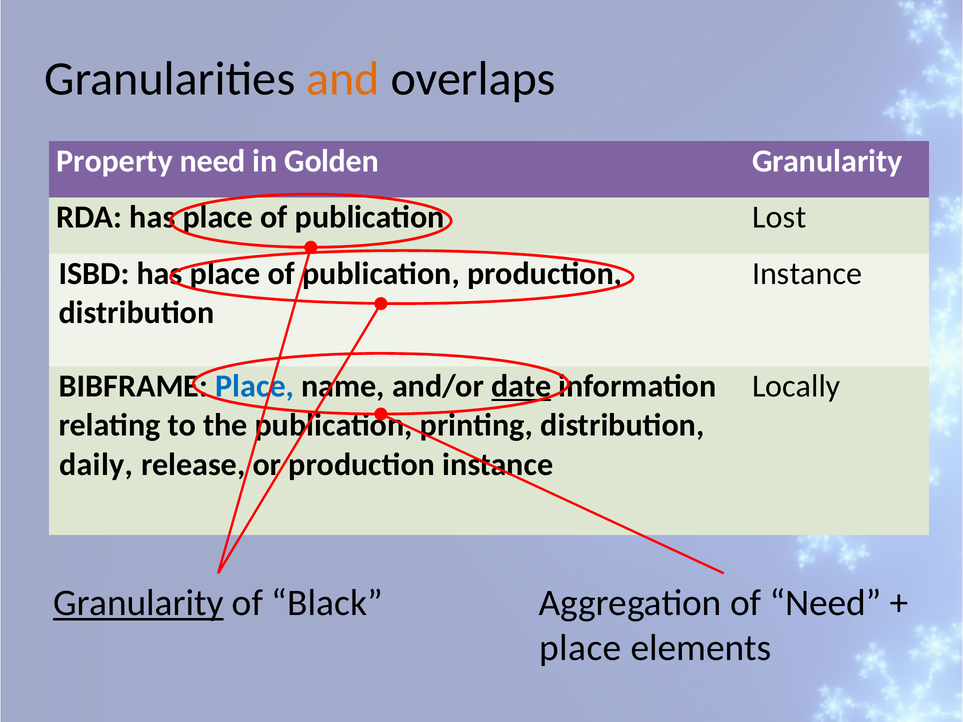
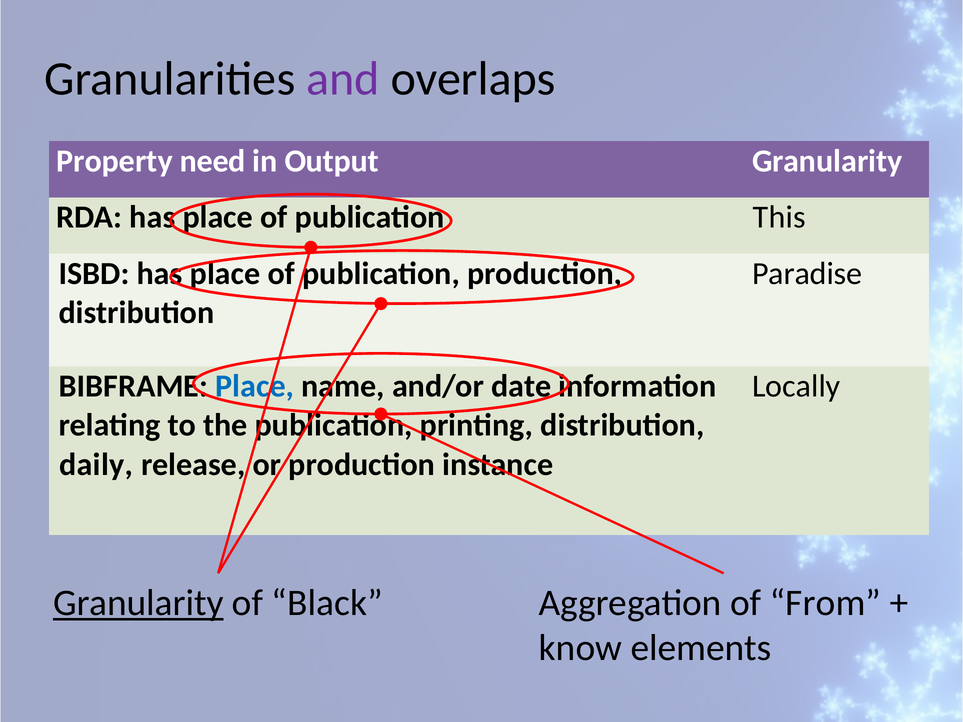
and colour: orange -> purple
Golden: Golden -> Output
Lost: Lost -> This
Instance at (807, 274): Instance -> Paradise
date underline: present -> none
of Need: Need -> From
place at (580, 648): place -> know
